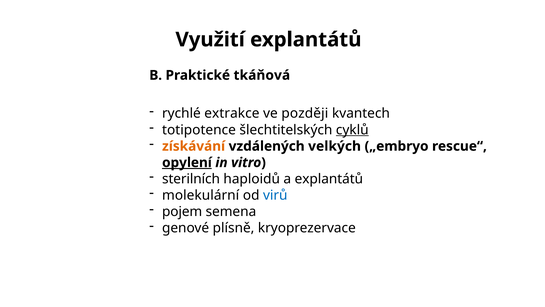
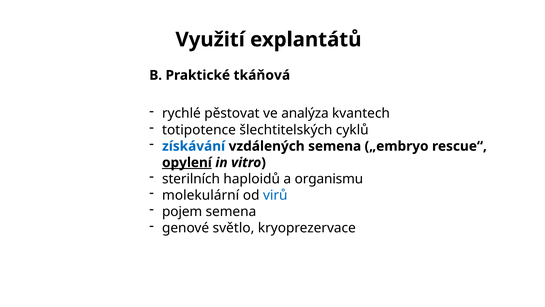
extrakce: extrakce -> pěstovat
později: později -> analýza
cyklů underline: present -> none
získávání colour: orange -> blue
vzdálených velkých: velkých -> semena
a explantátů: explantátů -> organismu
plísně: plísně -> světlo
